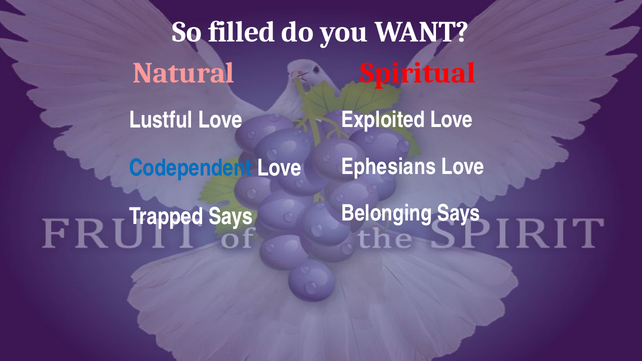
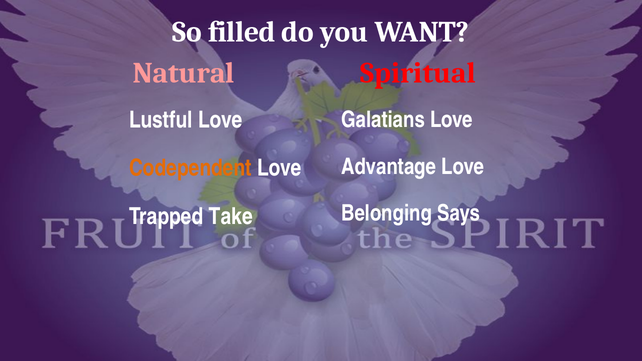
Exploited: Exploited -> Galatians
Ephesians: Ephesians -> Advantage
Codependent colour: blue -> orange
Trapped Says: Says -> Take
